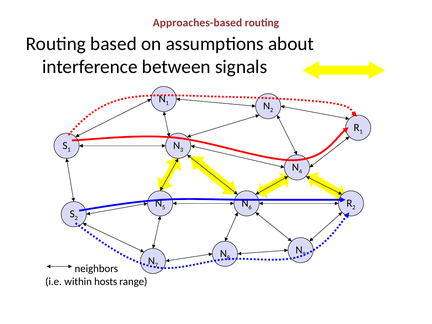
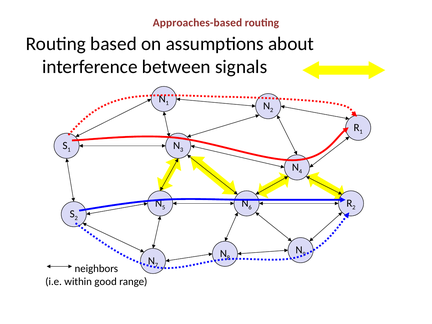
hosts: hosts -> good
